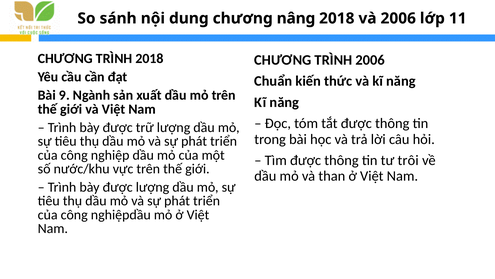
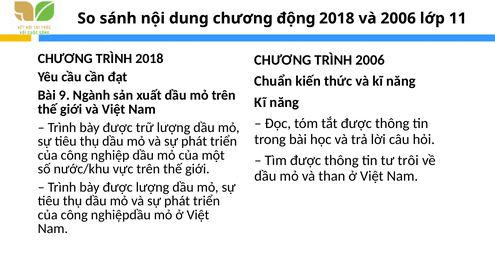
nâng: nâng -> động
